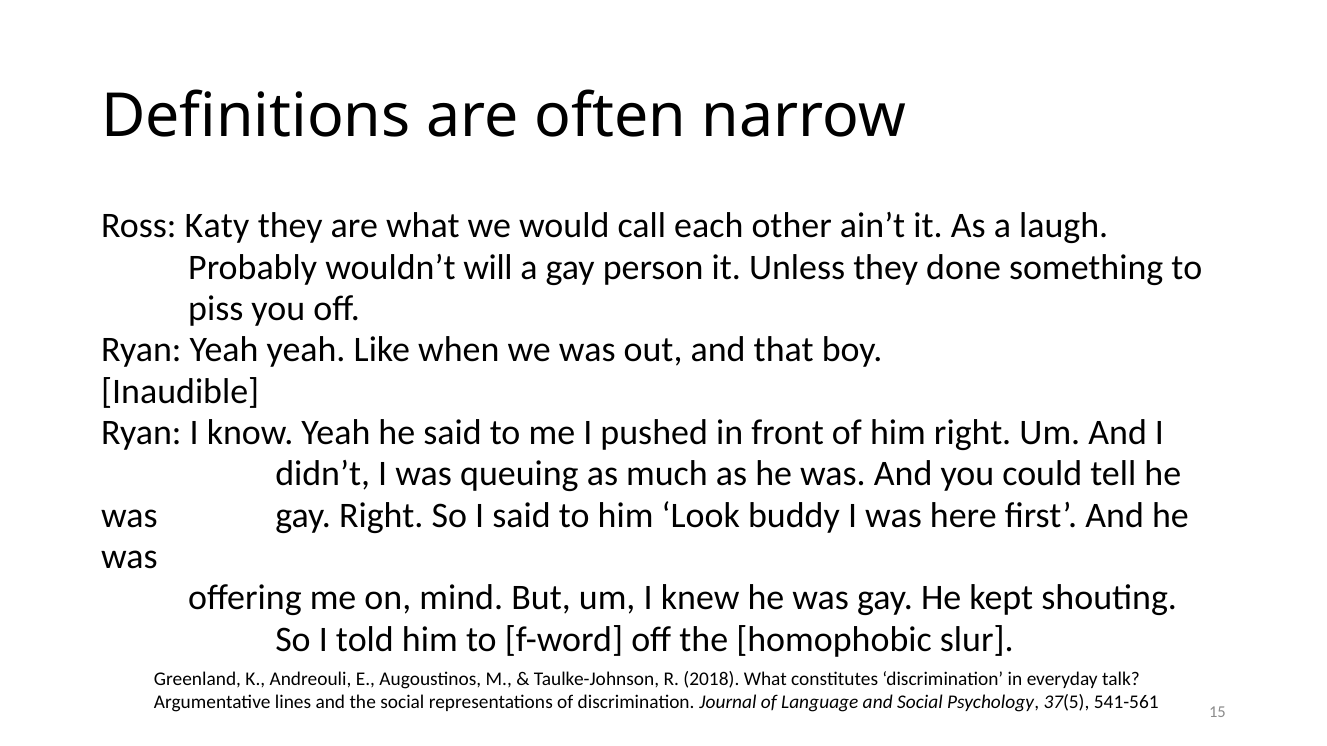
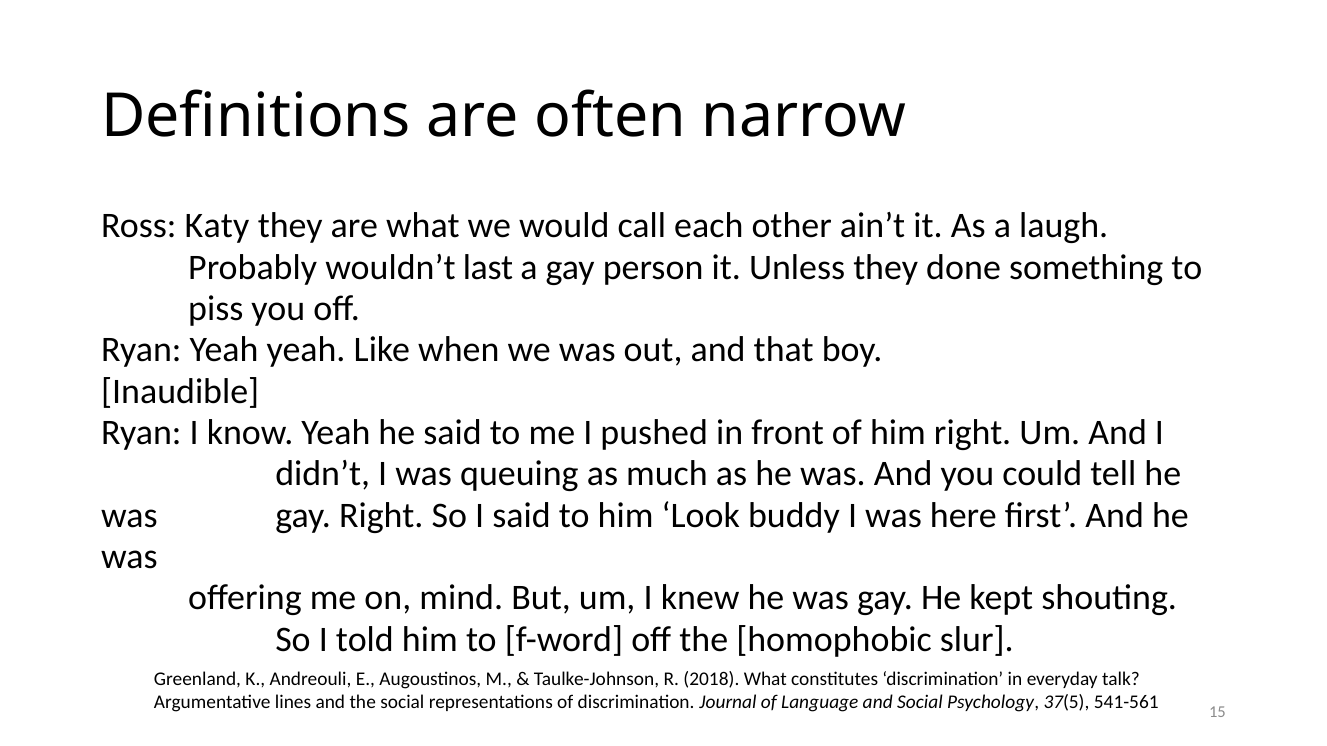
will: will -> last
